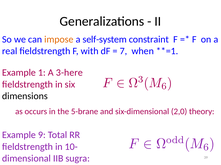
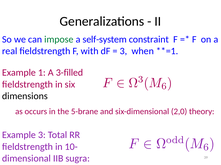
impose colour: orange -> green
7 at (123, 51): 7 -> 3
3-here: 3-here -> 3-filled
Example 9: 9 -> 3
